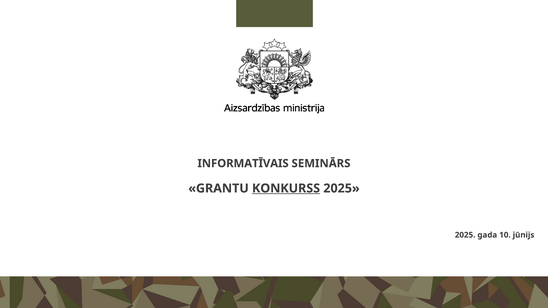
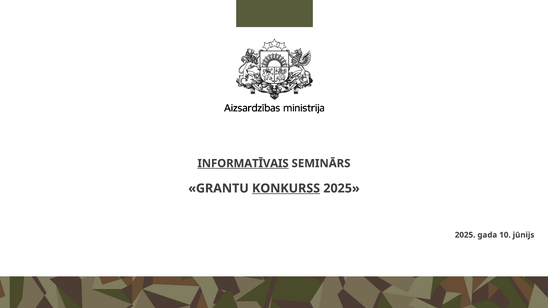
INFORMATĪVAIS underline: none -> present
